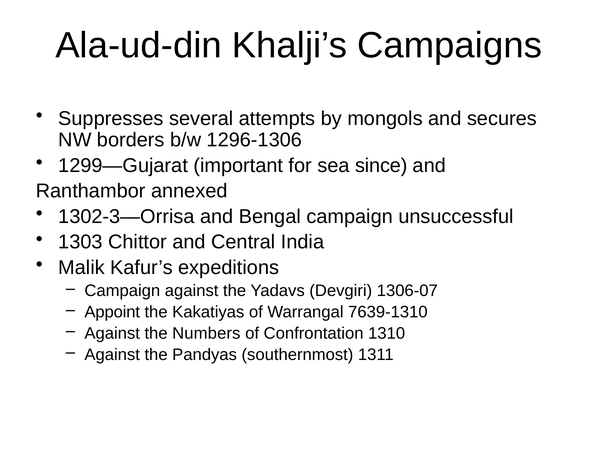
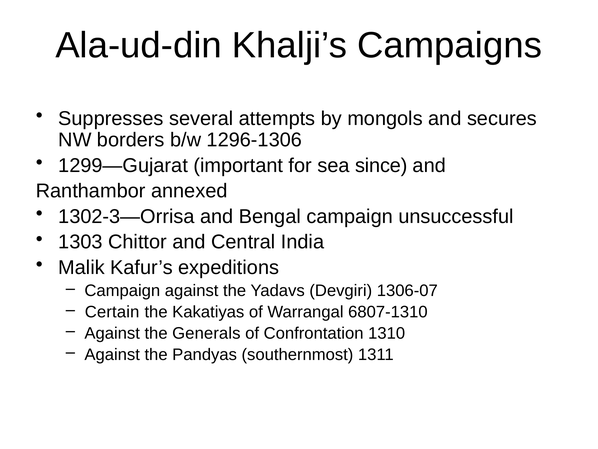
Appoint: Appoint -> Certain
7639-1310: 7639-1310 -> 6807-1310
Numbers: Numbers -> Generals
